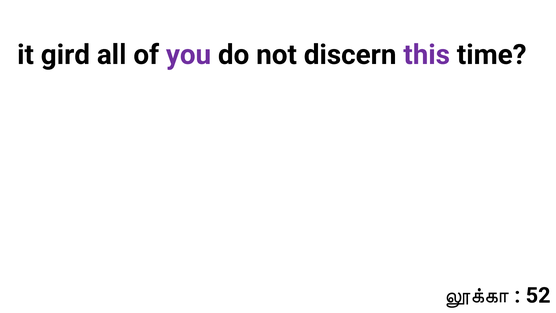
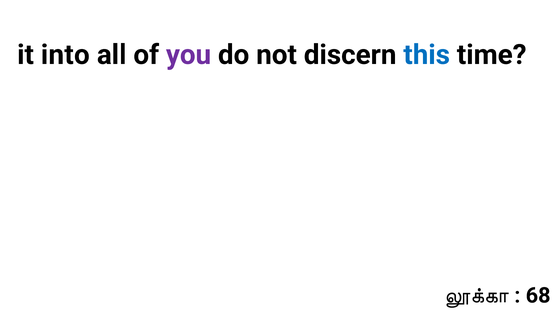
gird: gird -> into
this colour: purple -> blue
52: 52 -> 68
